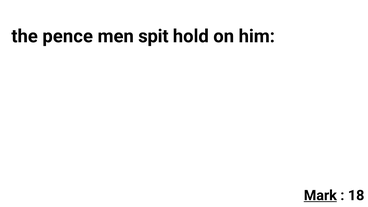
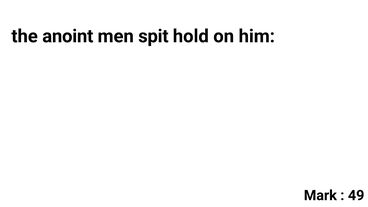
pence: pence -> anoint
Mark underline: present -> none
18: 18 -> 49
